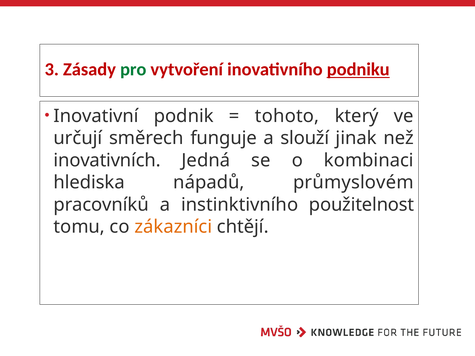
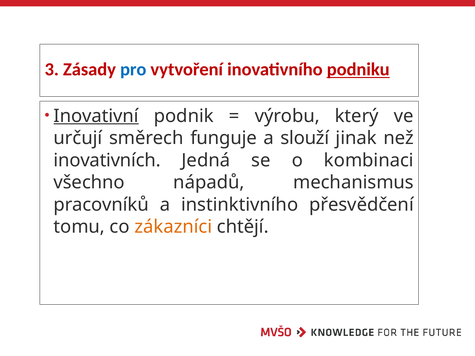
pro colour: green -> blue
Inovativní underline: none -> present
tohoto: tohoto -> výrobu
hlediska: hlediska -> všechno
průmyslovém: průmyslovém -> mechanismus
použitelnost: použitelnost -> přesvědčení
